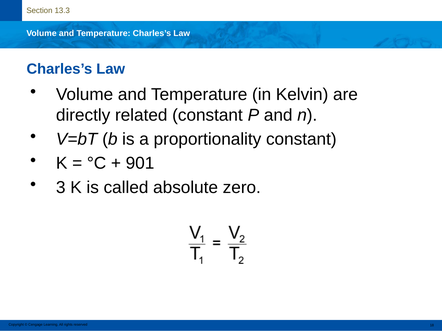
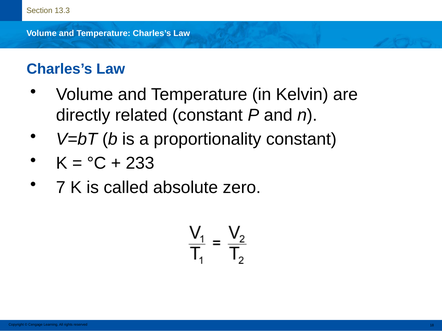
901: 901 -> 233
3: 3 -> 7
